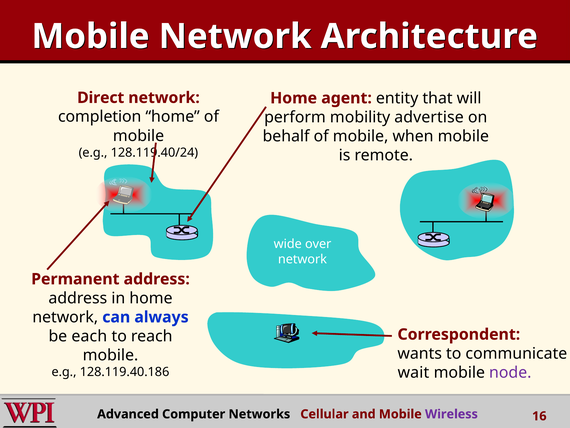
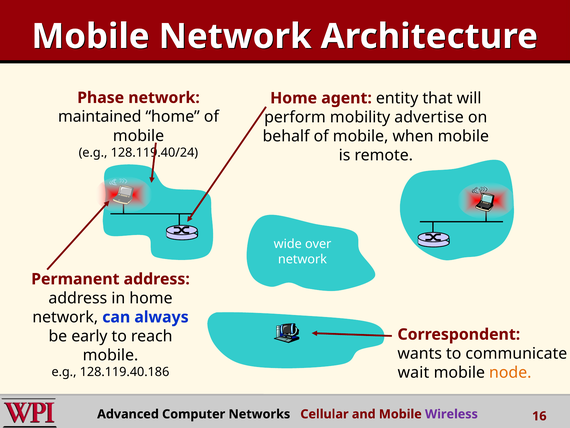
Direct: Direct -> Phase
completion: completion -> maintained
each: each -> early
node colour: purple -> orange
